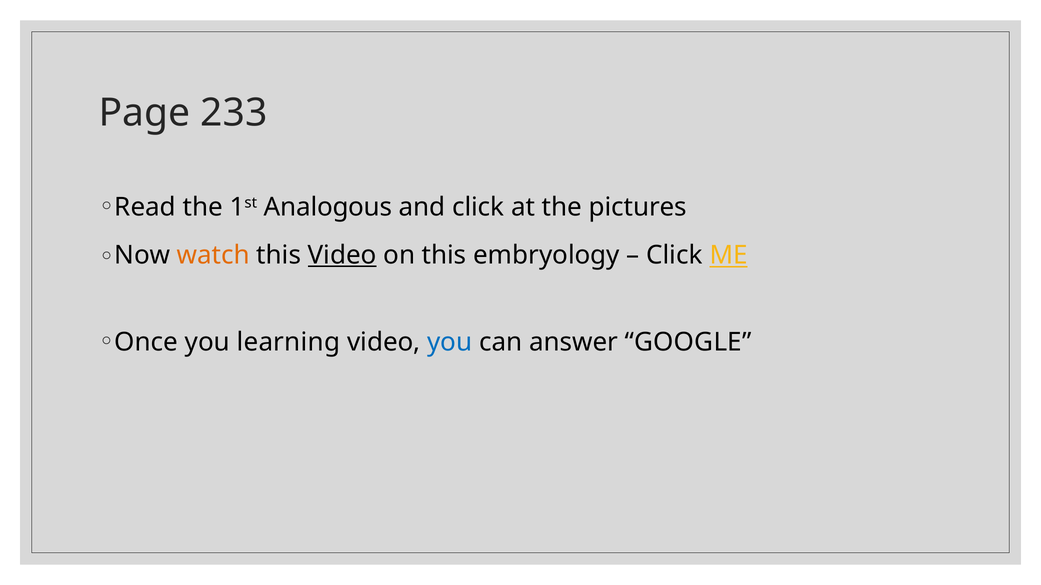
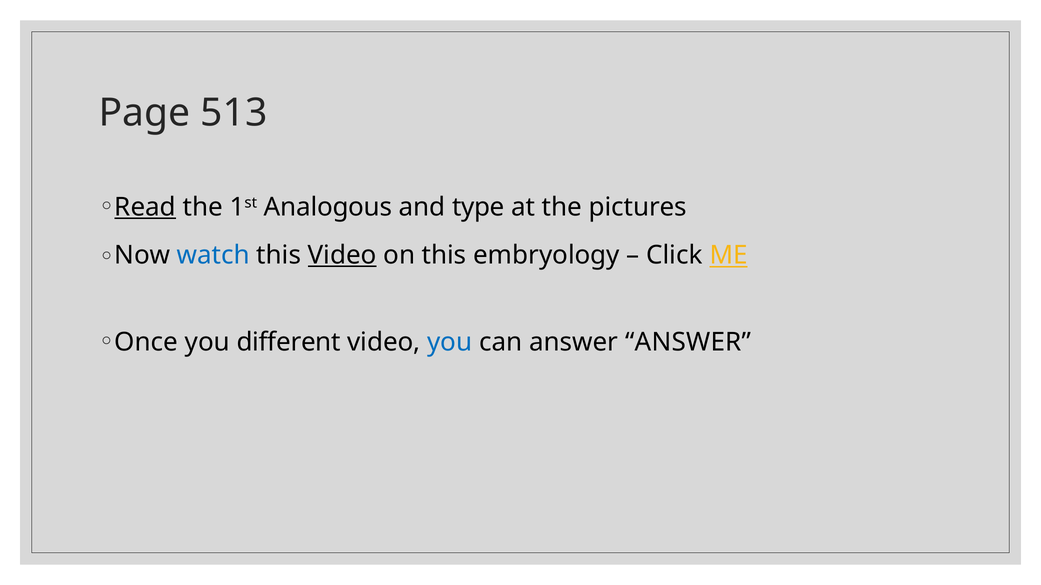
233: 233 -> 513
Read underline: none -> present
and click: click -> type
watch colour: orange -> blue
learning: learning -> different
answer GOOGLE: GOOGLE -> ANSWER
